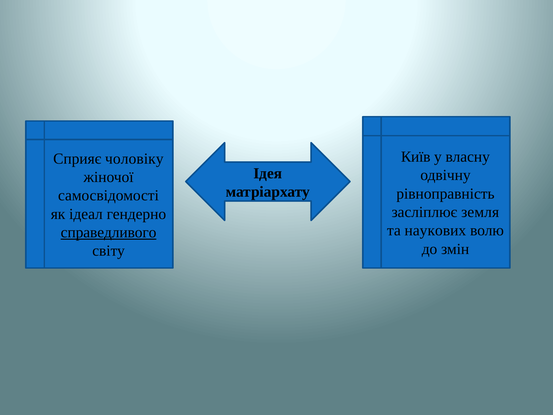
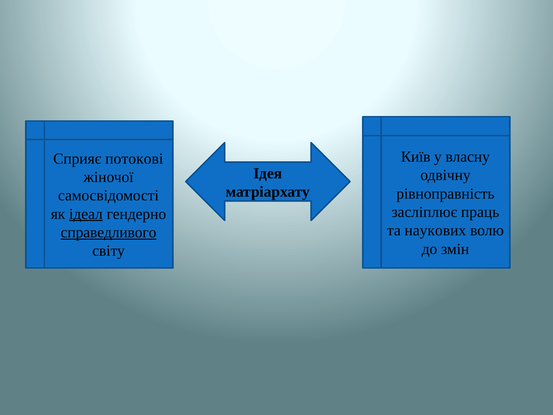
чоловіку: чоловіку -> потокові
земля: земля -> праць
ідеал underline: none -> present
